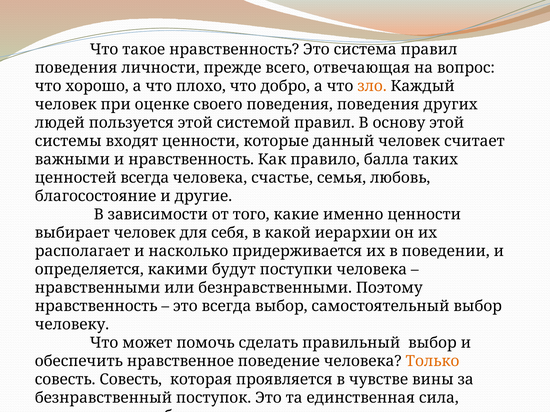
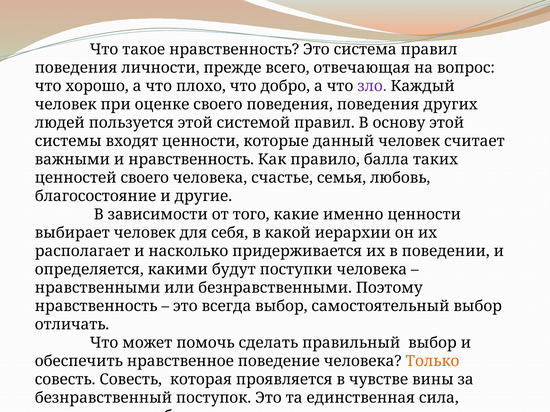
зло colour: orange -> purple
ценностей всегда: всегда -> своего
человеку: человеку -> отличать
